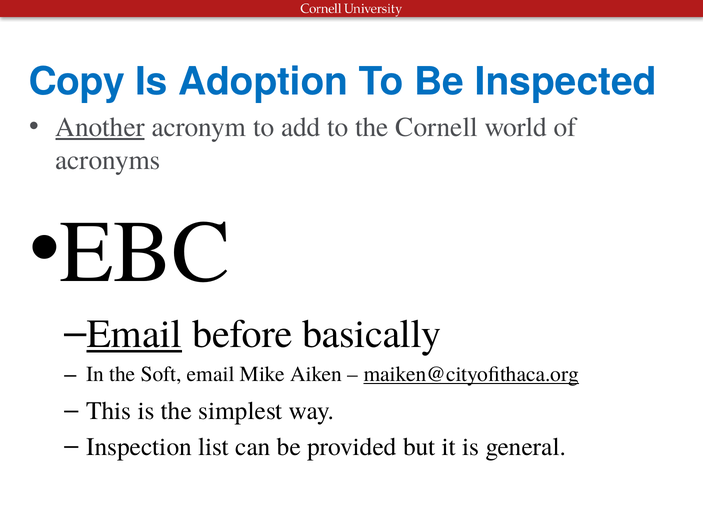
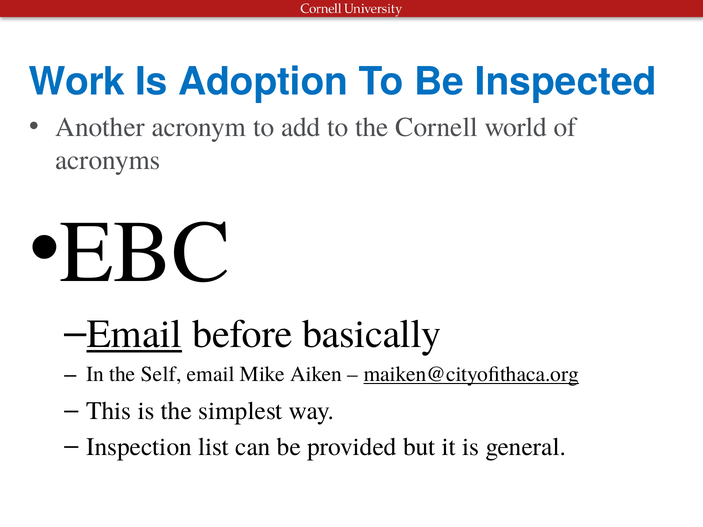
Copy: Copy -> Work
Another underline: present -> none
Soft: Soft -> Self
